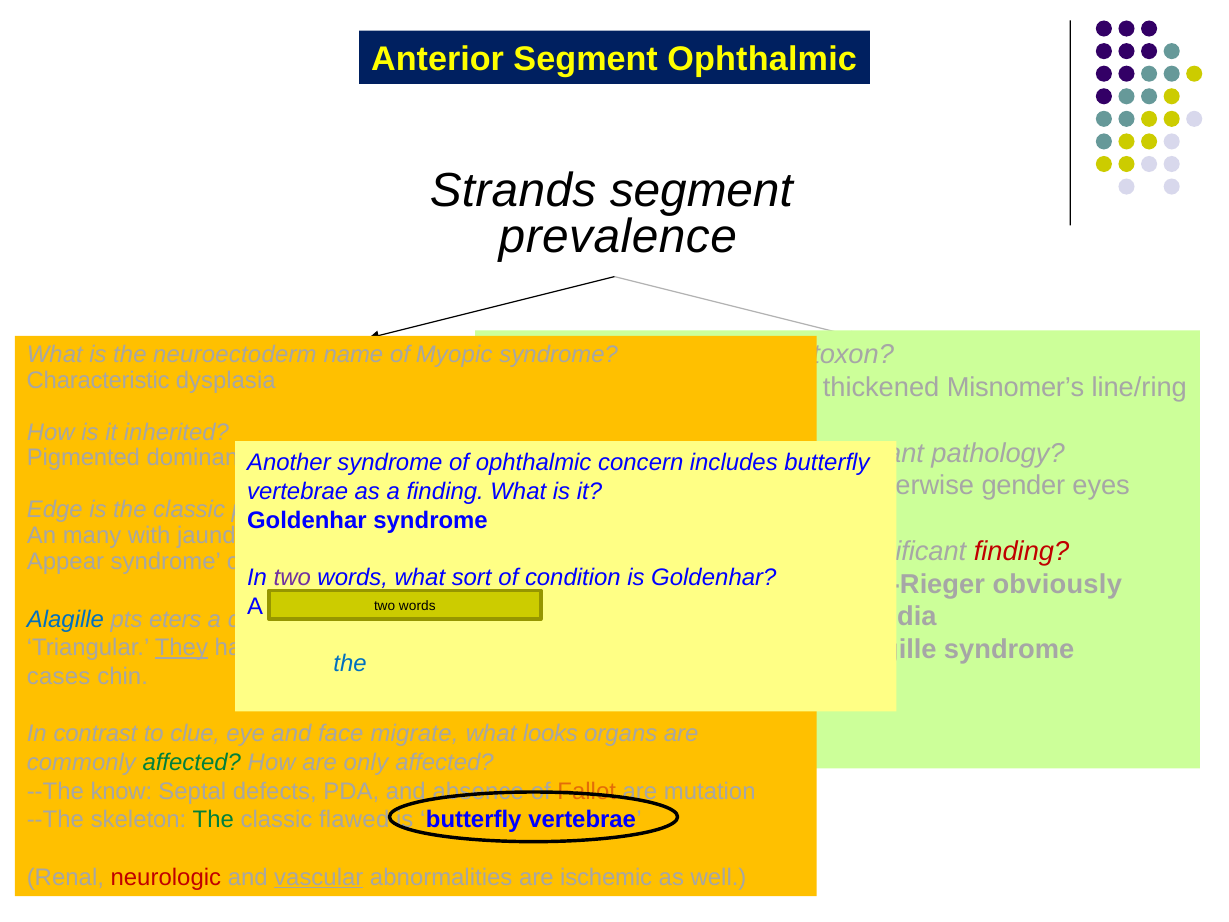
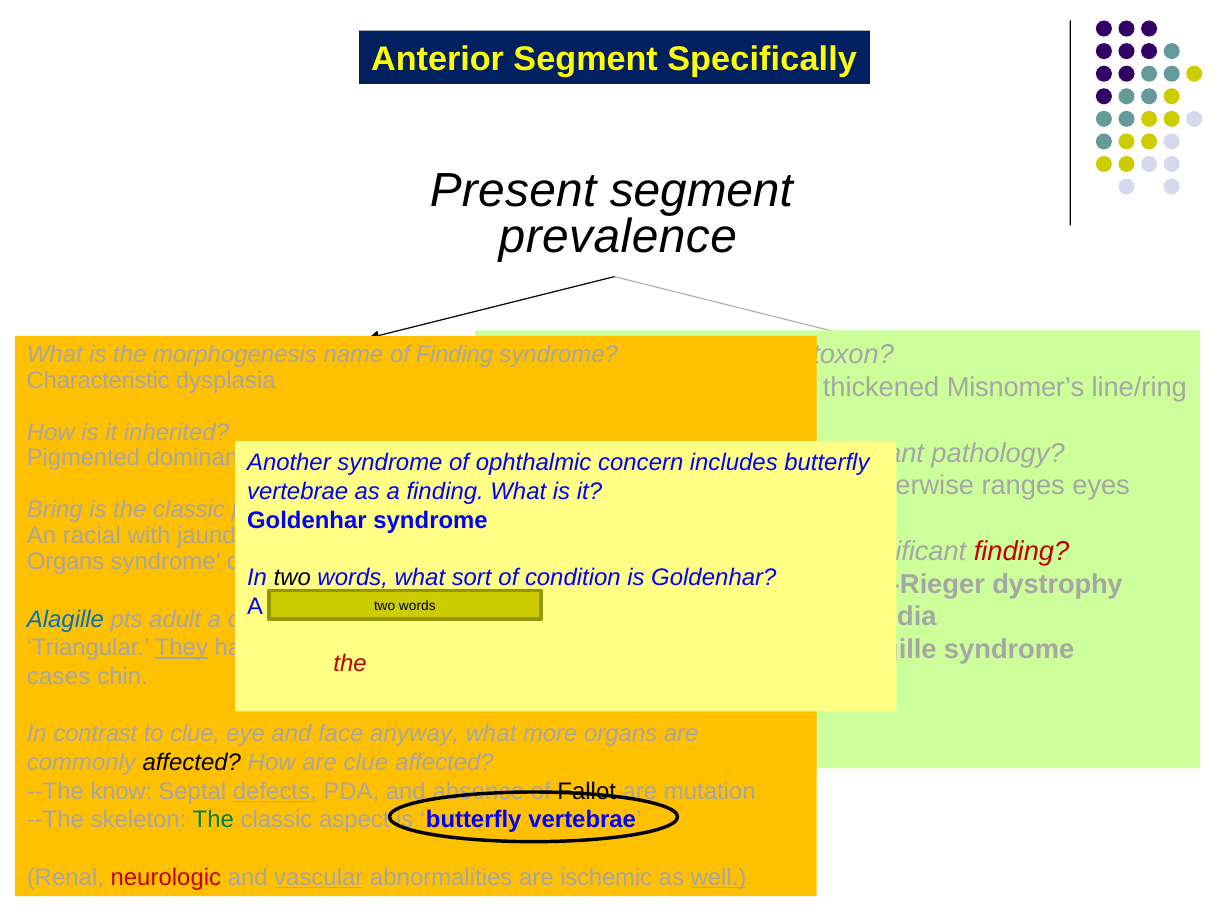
Segment Ophthalmic: Ophthalmic -> Specifically
Strands: Strands -> Present
neuroectoderm: neuroectoderm -> morphogenesis
of Myopic: Myopic -> Finding
gender: gender -> ranges
Edge: Edge -> Bring
many: many -> racial
Appear at (65, 561): Appear -> Organs
two at (292, 578) colour: purple -> black
obviously: obviously -> dystrophy
eters: eters -> adult
the at (350, 664) colour: blue -> red
migrate: migrate -> anyway
looks: looks -> more
affected at (192, 762) colour: green -> black
are only: only -> clue
defects underline: none -> present
Fallot colour: orange -> black
flawed: flawed -> aspect
well underline: none -> present
